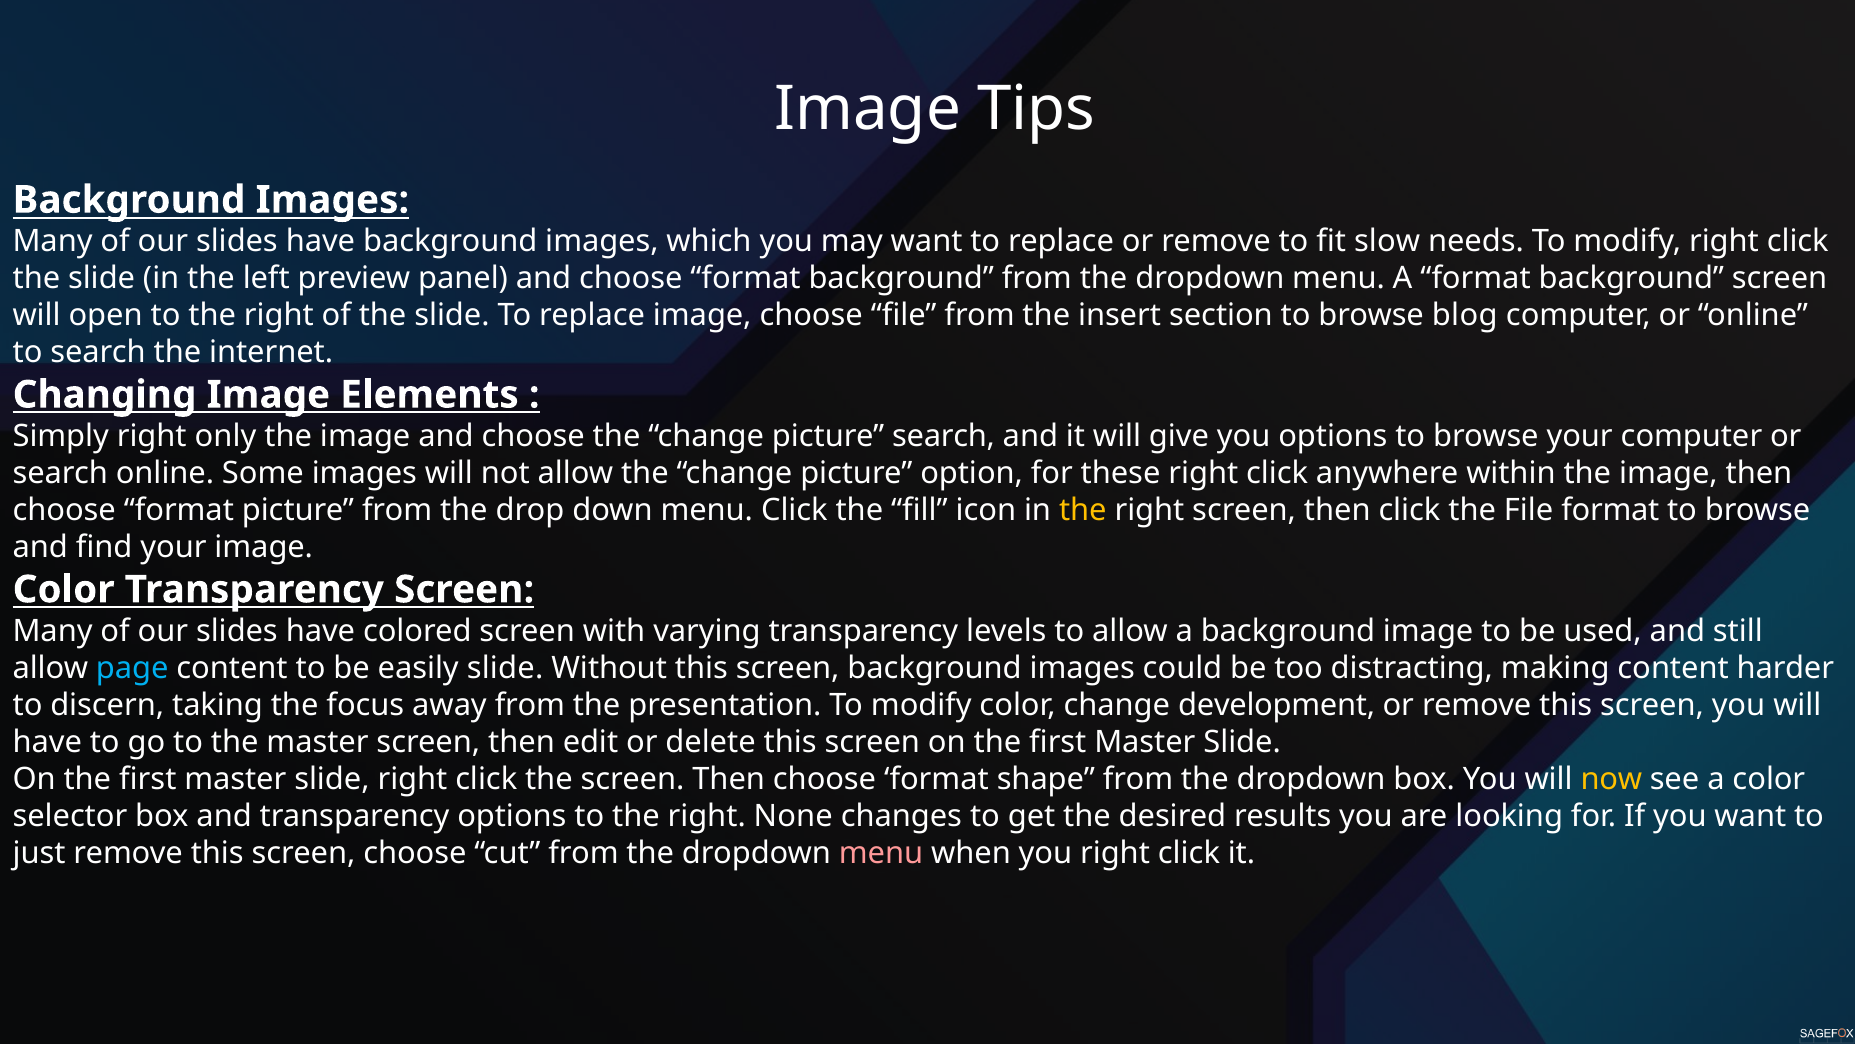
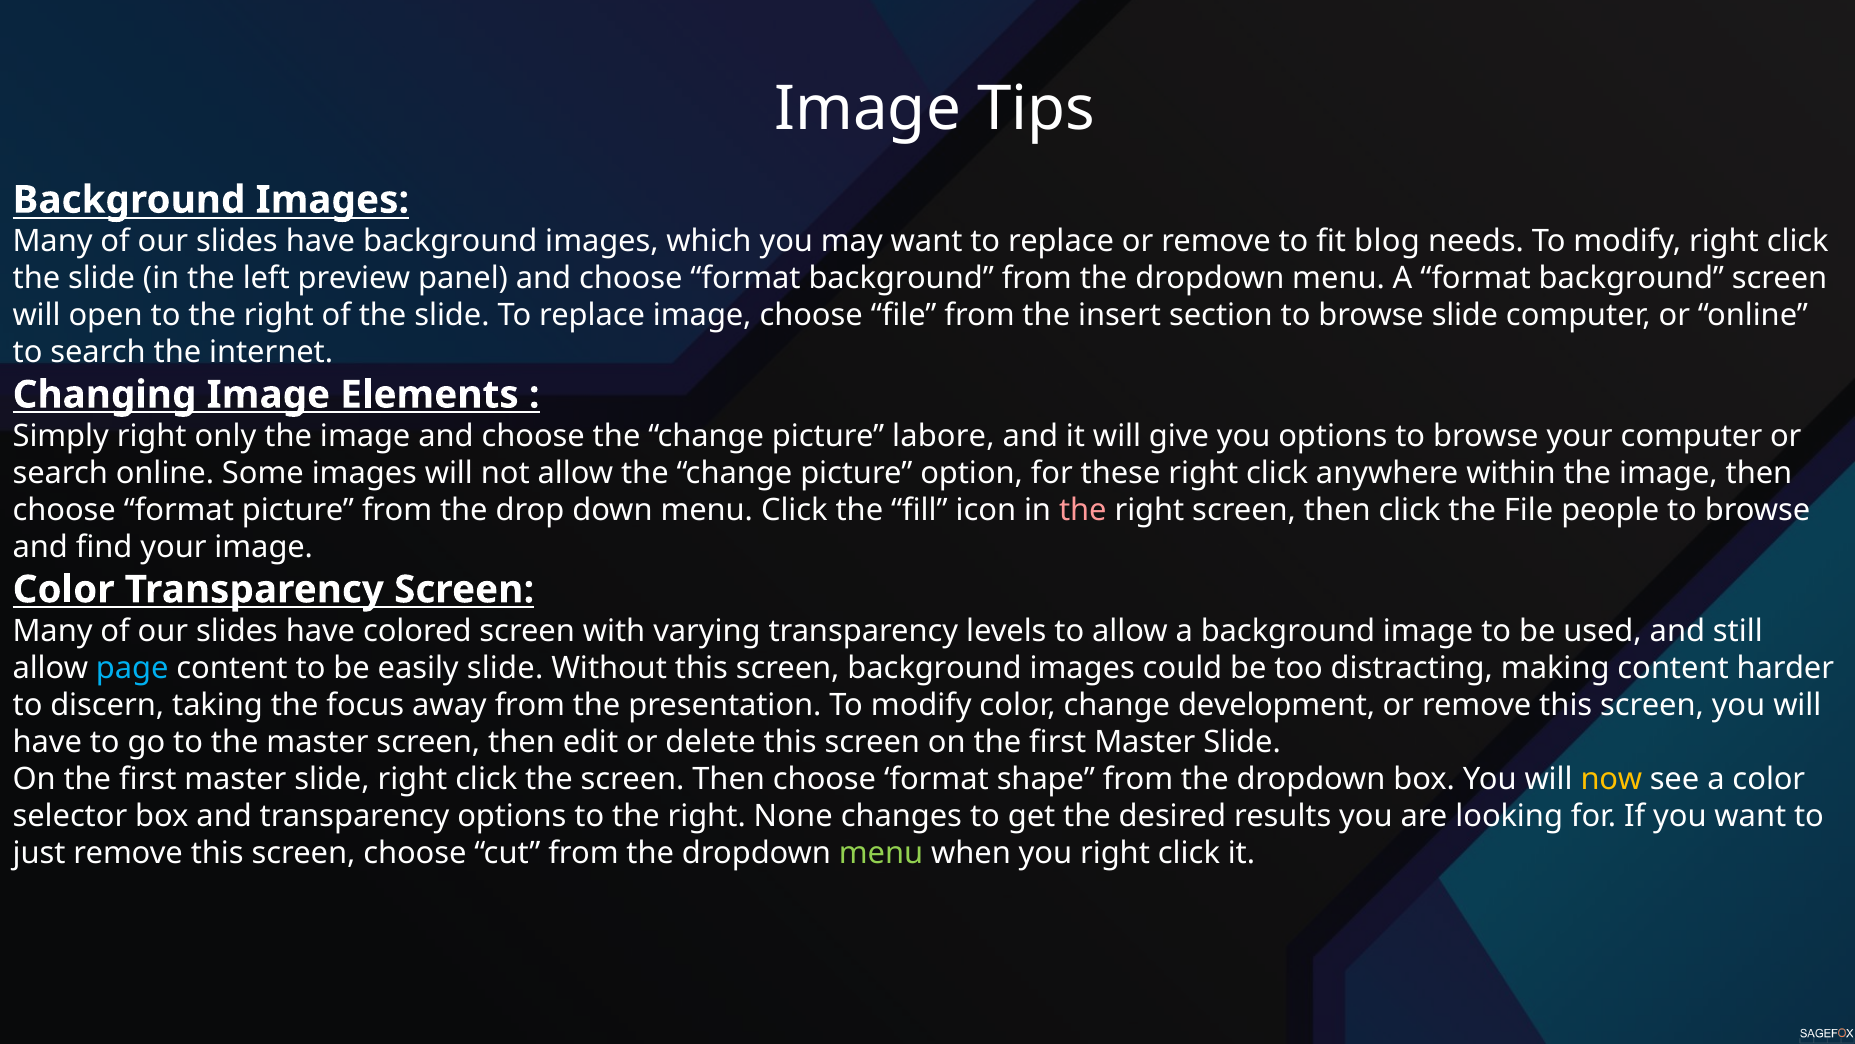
slow: slow -> blog
browse blog: blog -> slide
picture search: search -> labore
the at (1083, 510) colour: yellow -> pink
File format: format -> people
menu at (881, 853) colour: pink -> light green
